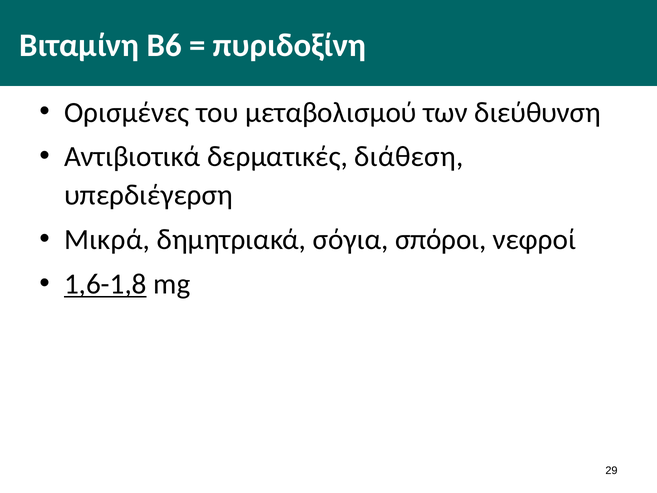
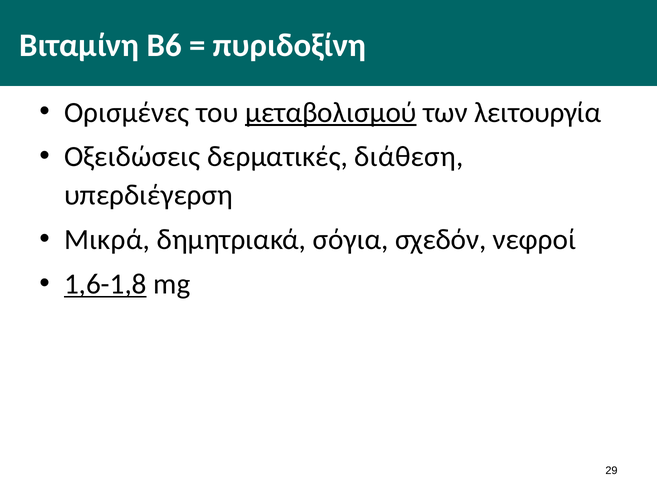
μεταβολισμού underline: none -> present
διεύθυνση: διεύθυνση -> λειτουργία
Αντιβιοτικά: Αντιβιοτικά -> Οξειδώσεις
σπόροι: σπόροι -> σχεδόν
